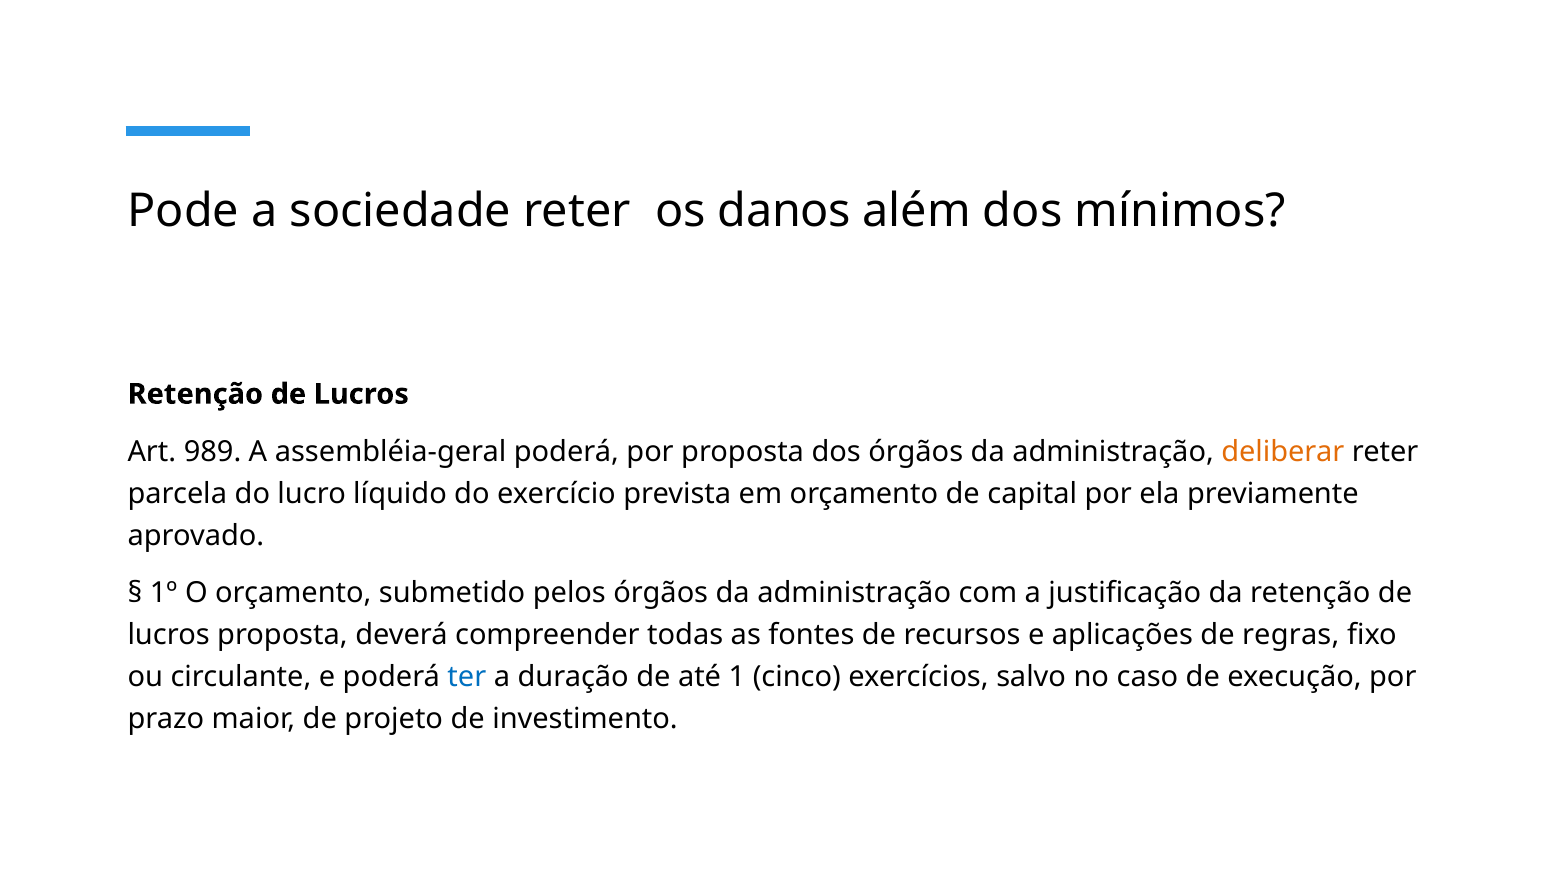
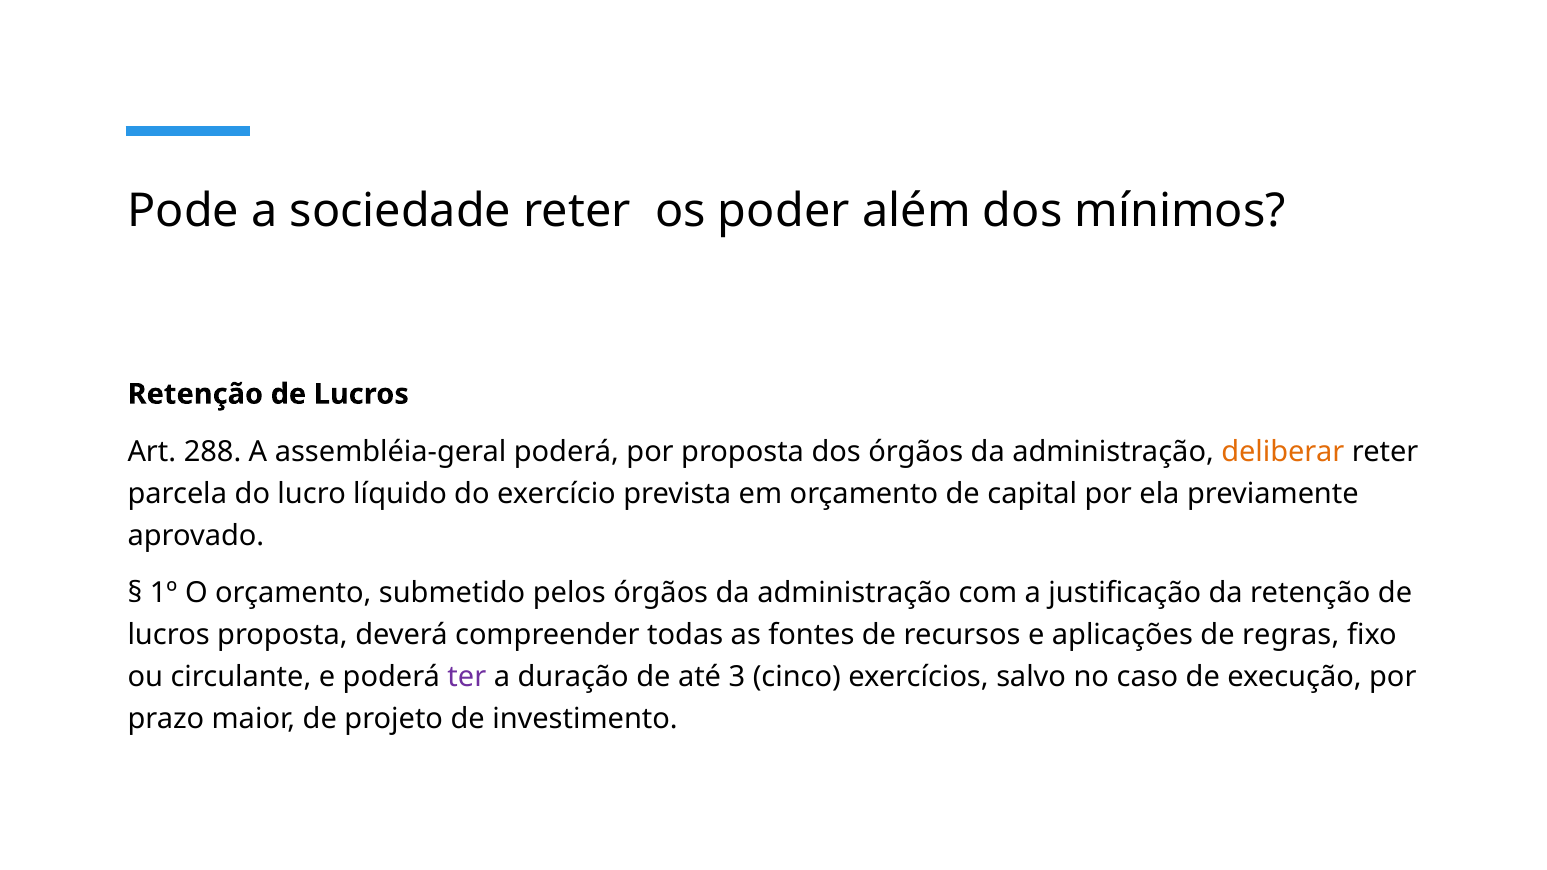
danos: danos -> poder
989: 989 -> 288
ter colour: blue -> purple
1: 1 -> 3
